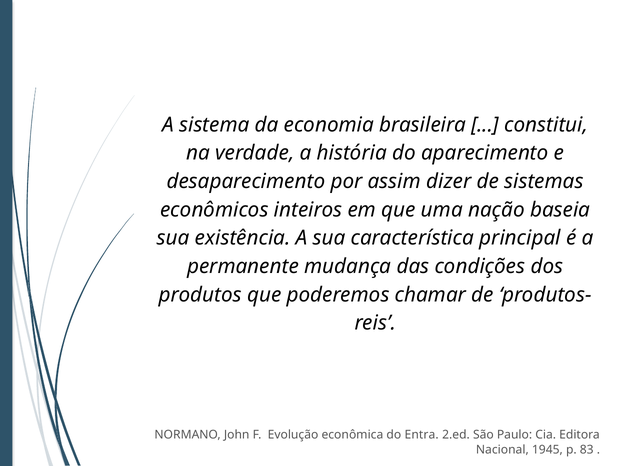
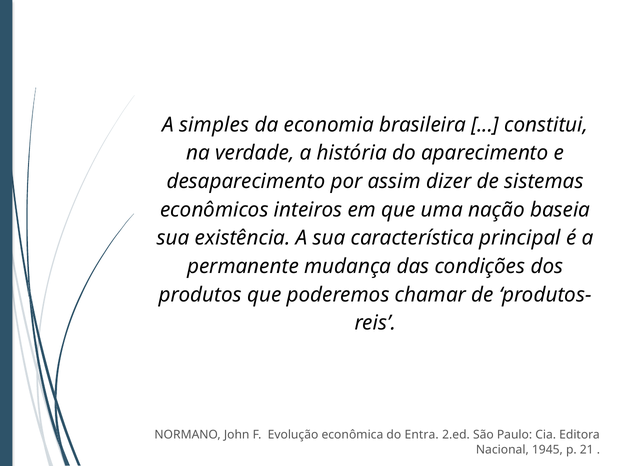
sistema: sistema -> simples
83: 83 -> 21
